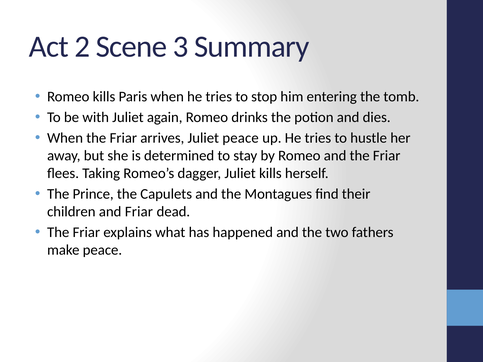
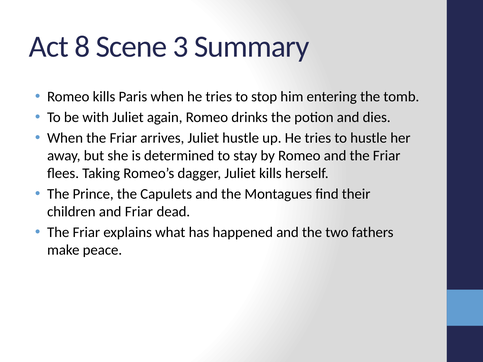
2: 2 -> 8
Juliet peace: peace -> hustle
